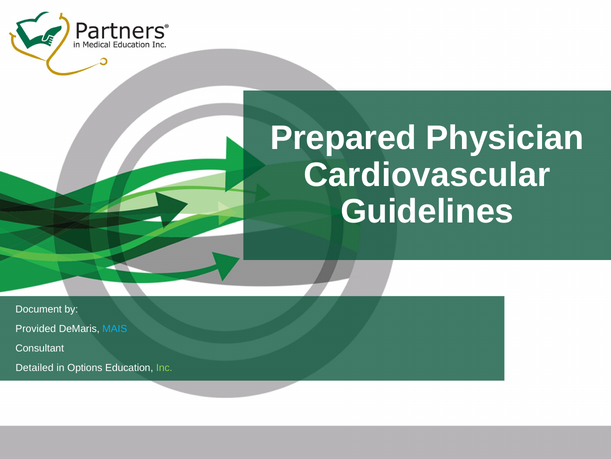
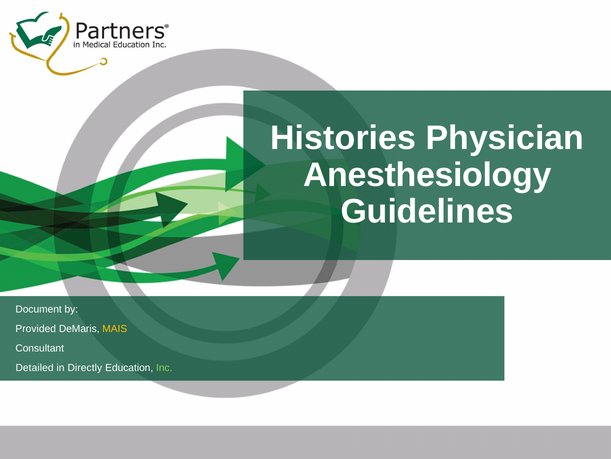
Prepared: Prepared -> Histories
Cardiovascular: Cardiovascular -> Anesthesiology
MAIS colour: light blue -> yellow
Options: Options -> Directly
